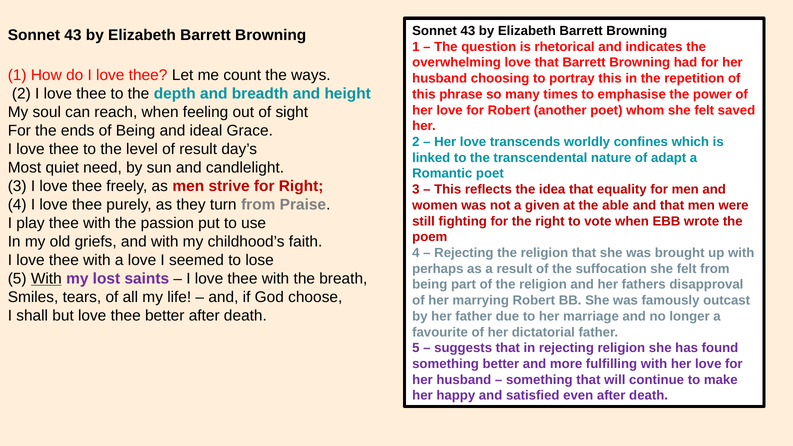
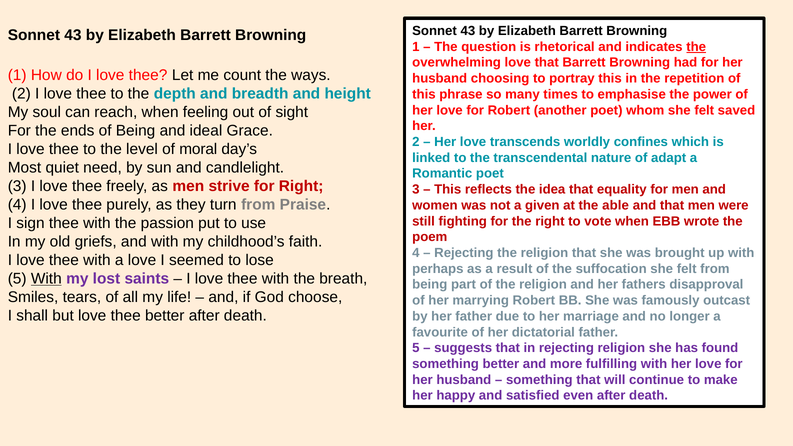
the at (696, 47) underline: none -> present
of result: result -> moral
play: play -> sign
